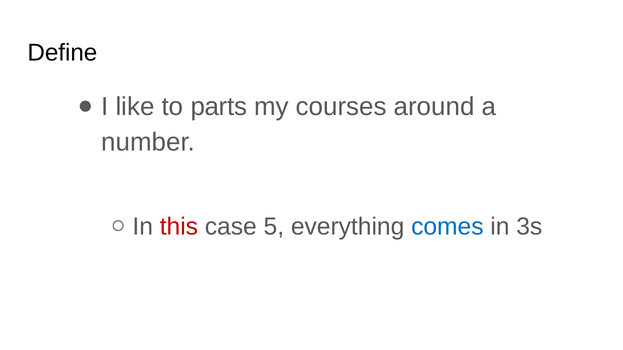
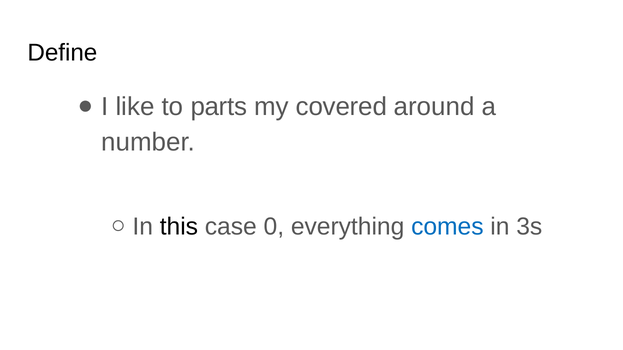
courses: courses -> covered
this colour: red -> black
5: 5 -> 0
